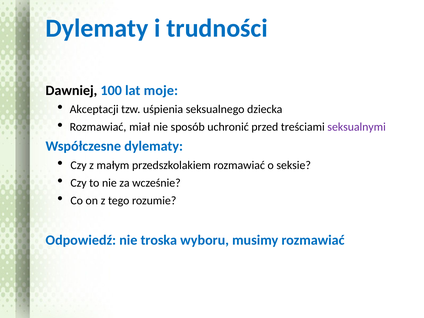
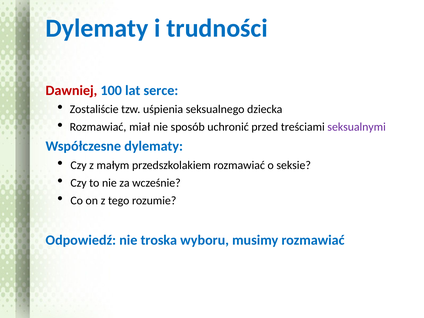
Dawniej colour: black -> red
moje: moje -> serce
Akceptacji: Akceptacji -> Zostaliście
